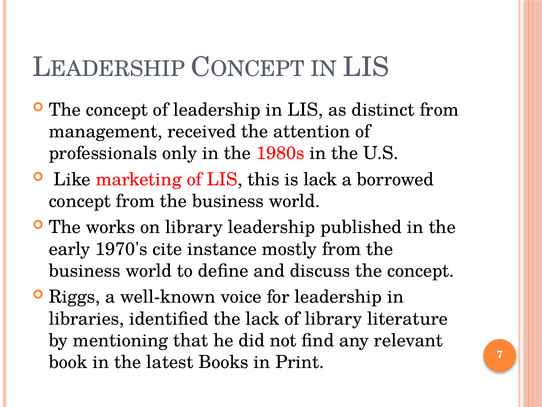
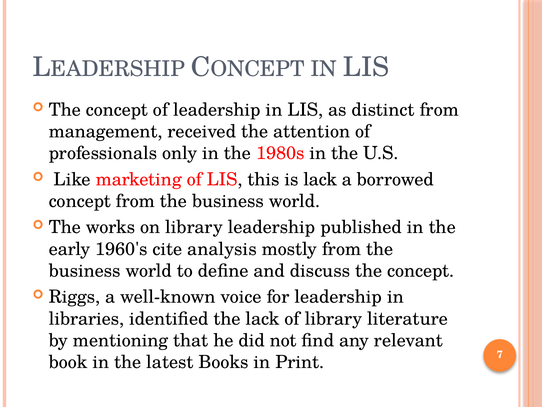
1970's: 1970's -> 1960's
instance: instance -> analysis
